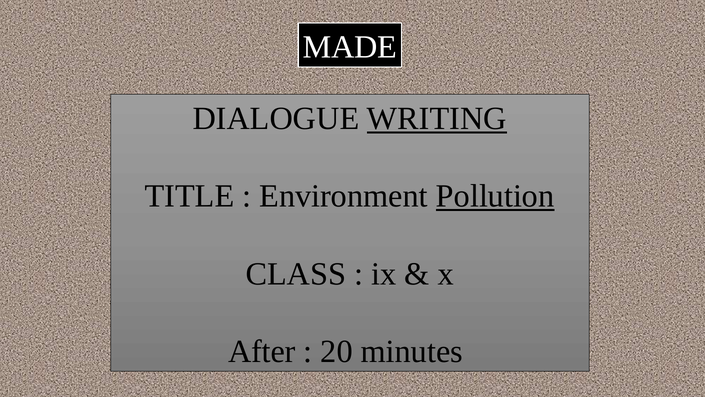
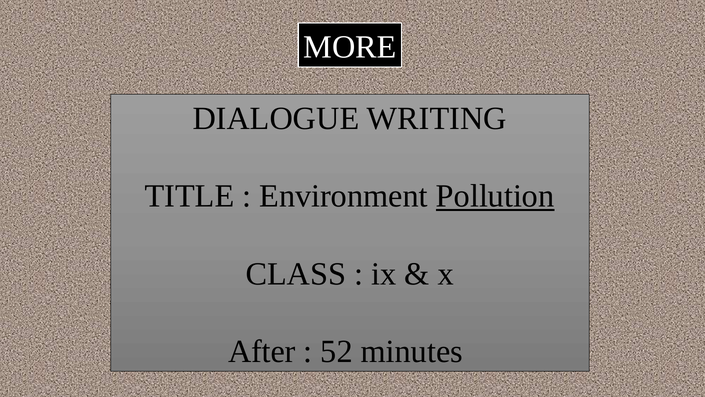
MADE: MADE -> MORE
WRITING underline: present -> none
20: 20 -> 52
